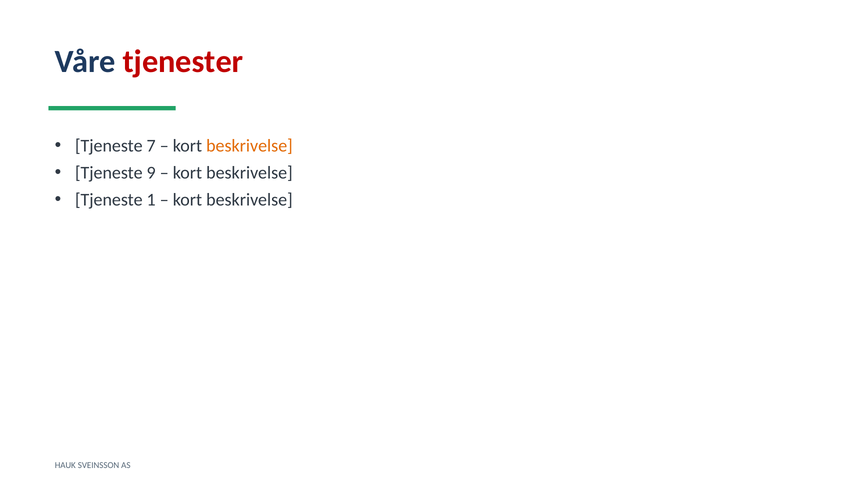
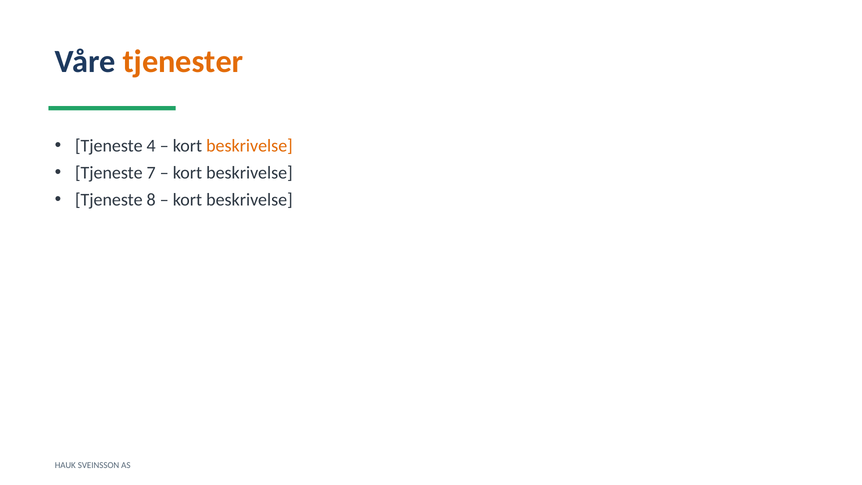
tjenester colour: red -> orange
7: 7 -> 4
9: 9 -> 7
1: 1 -> 8
